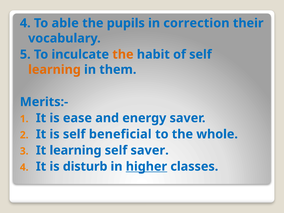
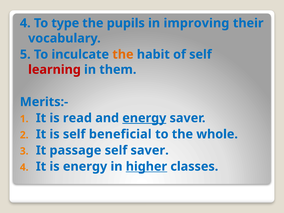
able: able -> type
correction: correction -> improving
learning at (54, 70) colour: orange -> red
ease: ease -> read
energy at (144, 118) underline: none -> present
It learning: learning -> passage
is disturb: disturb -> energy
